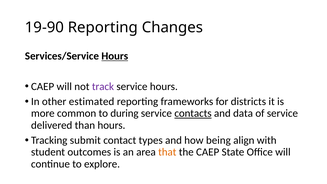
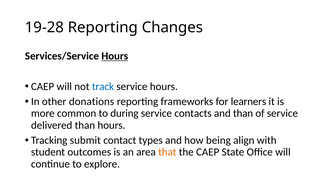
19-90: 19-90 -> 19-28
track colour: purple -> blue
estimated: estimated -> donations
districts: districts -> learners
contacts underline: present -> none
and data: data -> than
